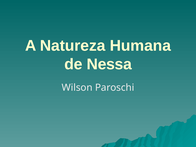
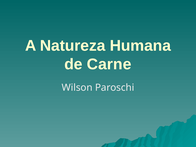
Nessa: Nessa -> Carne
